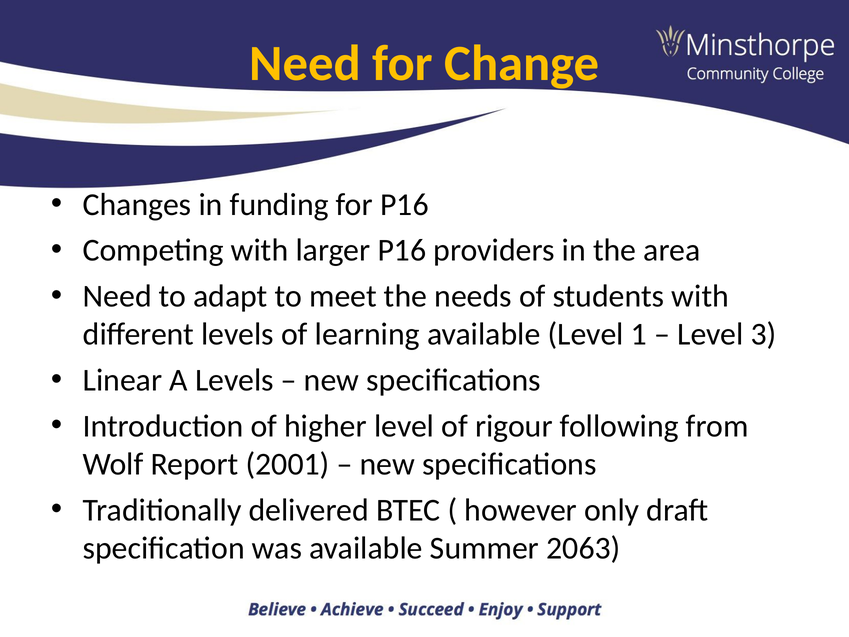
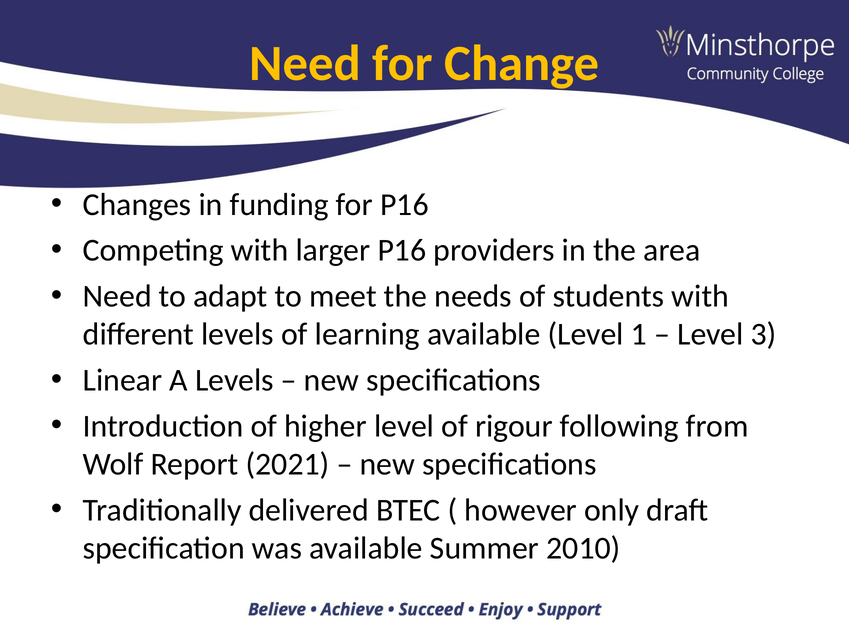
2001: 2001 -> 2021
2063: 2063 -> 2010
